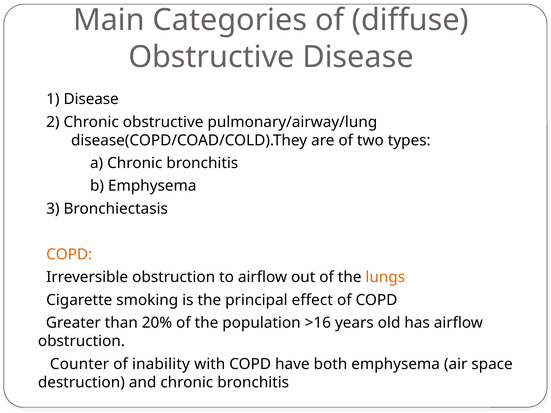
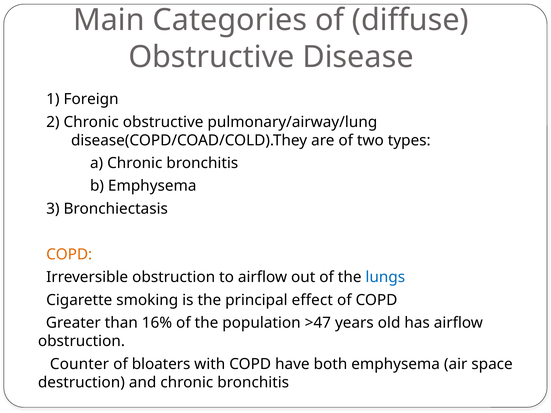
1 Disease: Disease -> Foreign
lungs colour: orange -> blue
20%: 20% -> 16%
>16: >16 -> >47
inability: inability -> bloaters
